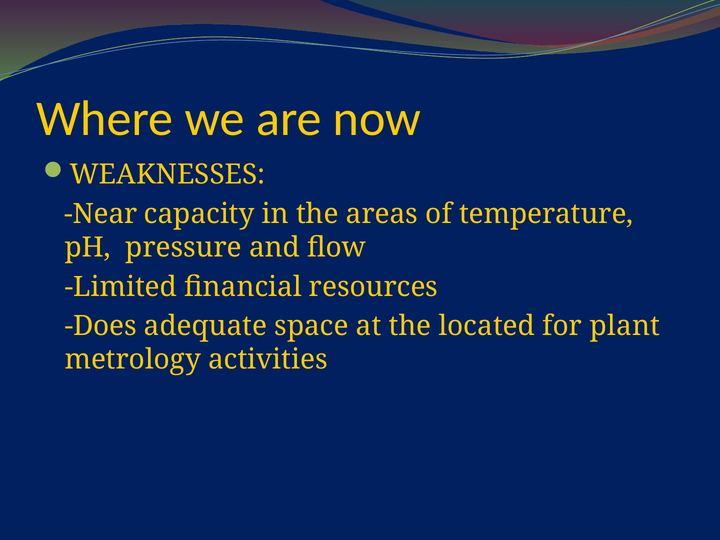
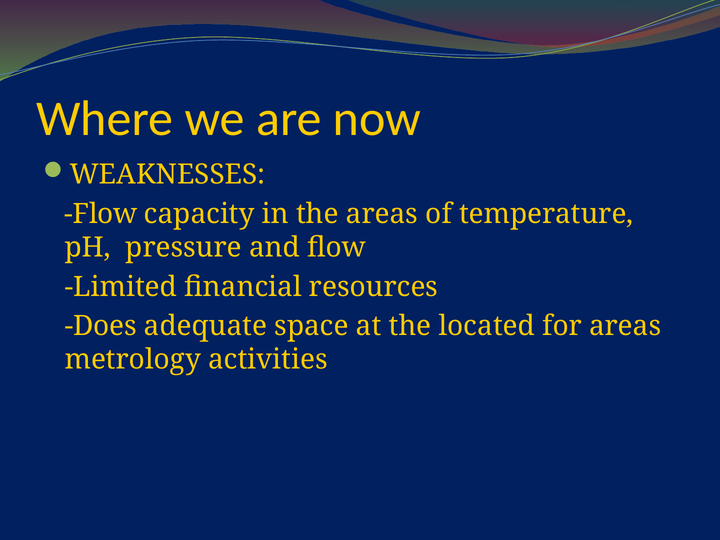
Near at (101, 214): Near -> Flow
for plant: plant -> areas
